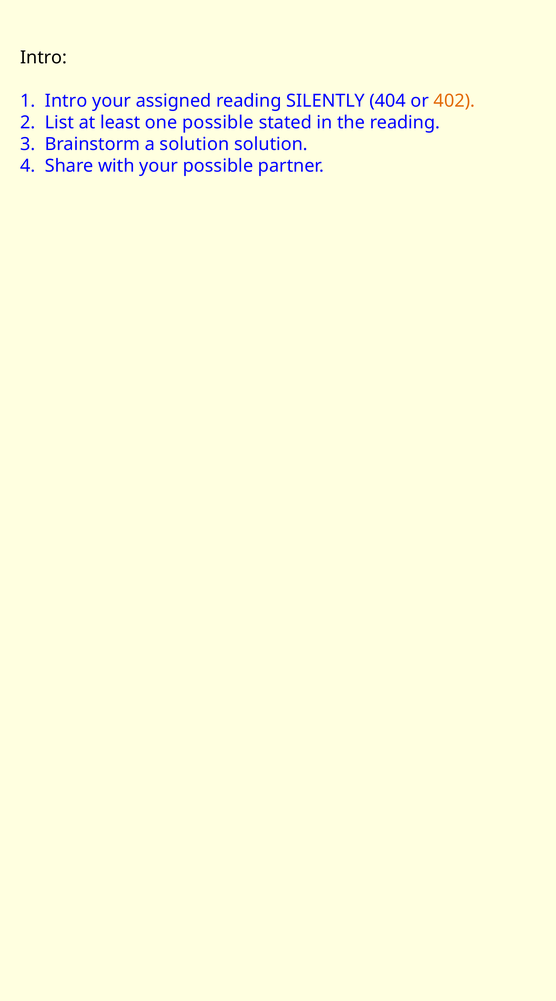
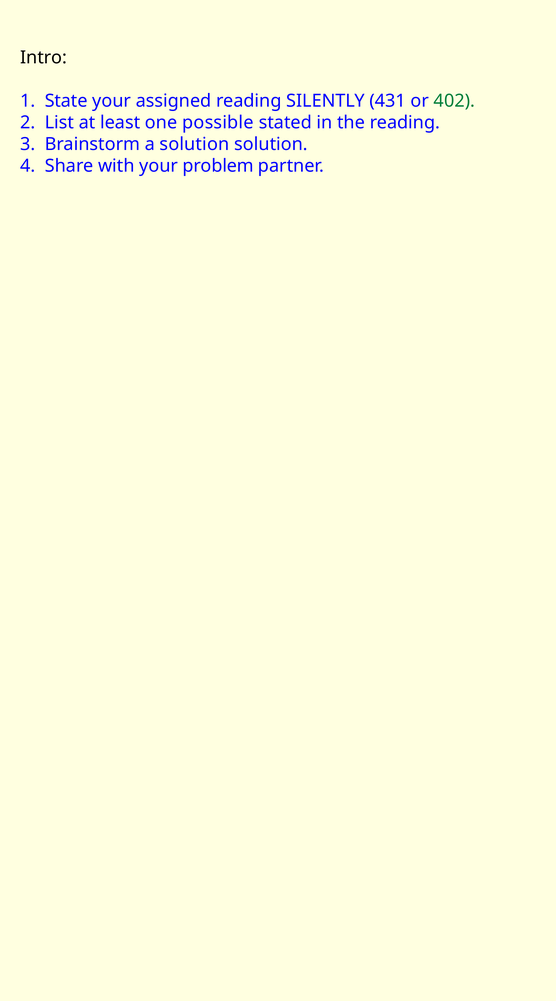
1 Intro: Intro -> State
404: 404 -> 431
402 colour: orange -> green
your possible: possible -> problem
